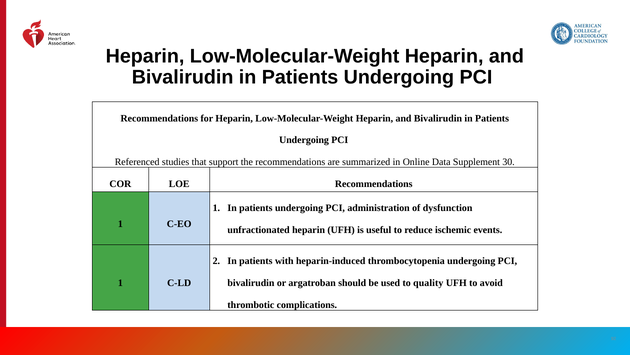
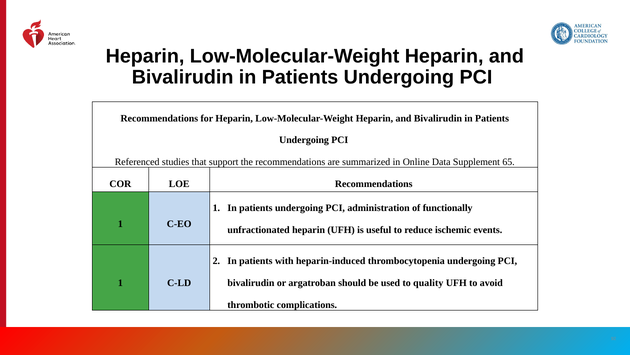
30: 30 -> 65
dysfunction: dysfunction -> functionally
